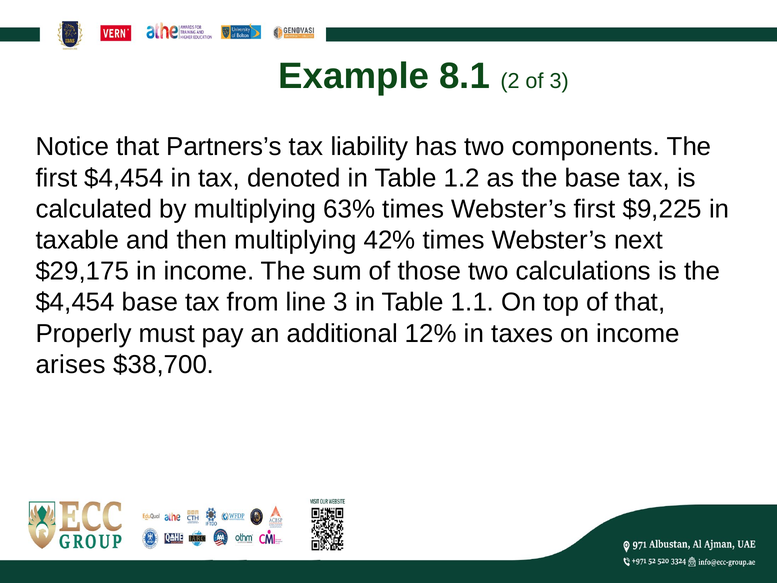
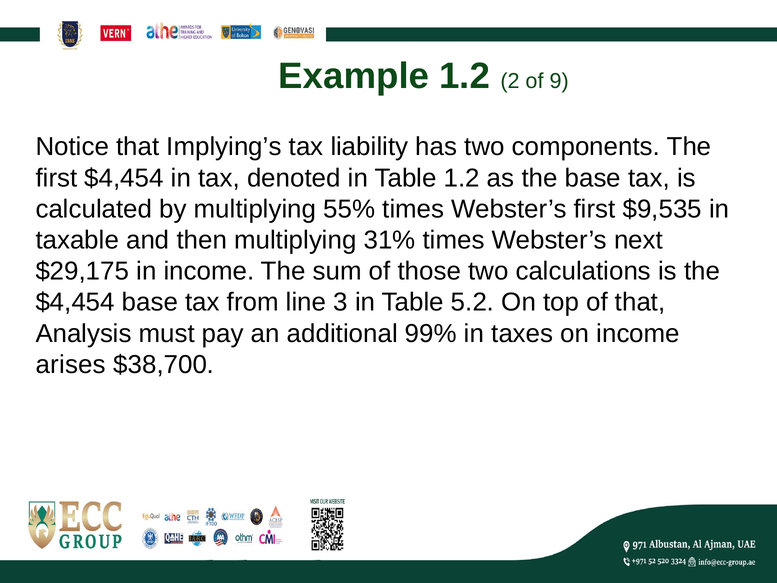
Example 8.1: 8.1 -> 1.2
of 3: 3 -> 9
Partners’s: Partners’s -> Implying’s
63%: 63% -> 55%
$9,225: $9,225 -> $9,535
42%: 42% -> 31%
1.1: 1.1 -> 5.2
Properly: Properly -> Analysis
12%: 12% -> 99%
